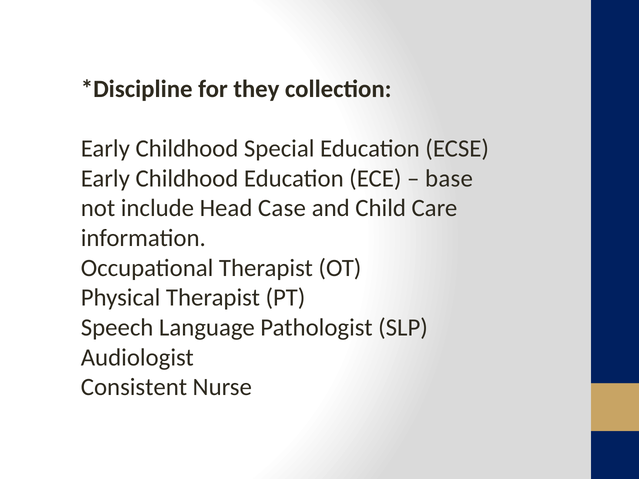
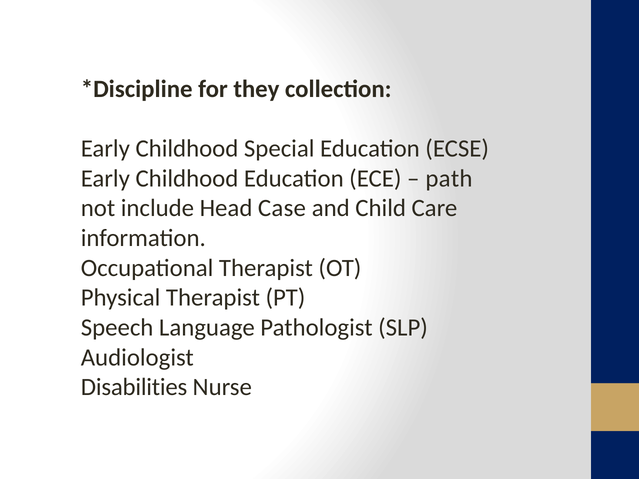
base: base -> path
Consistent: Consistent -> Disabilities
